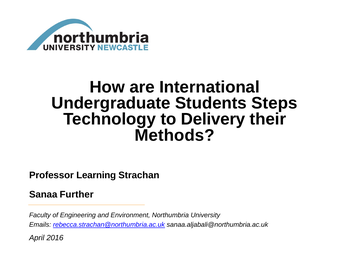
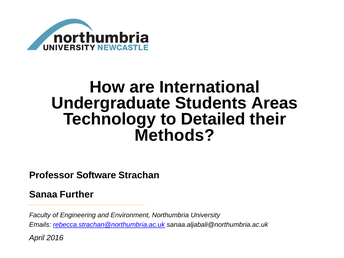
Steps: Steps -> Areas
Delivery: Delivery -> Detailed
Learning: Learning -> Software
